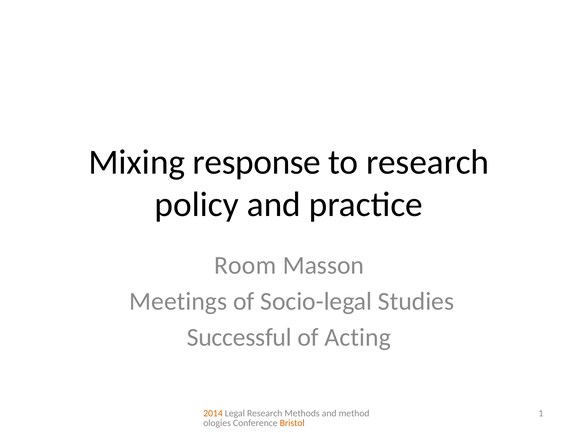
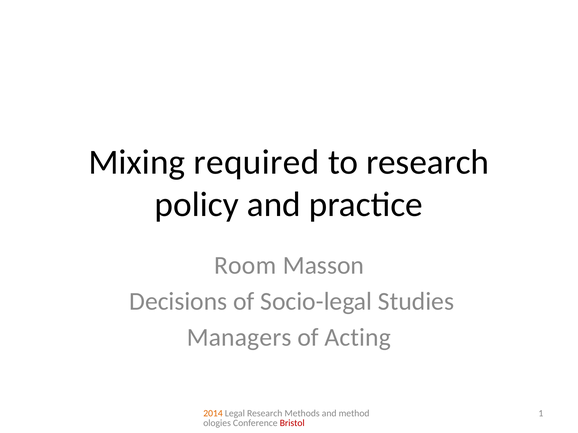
response: response -> required
Meetings: Meetings -> Decisions
Successful: Successful -> Managers
Bristol colour: orange -> red
